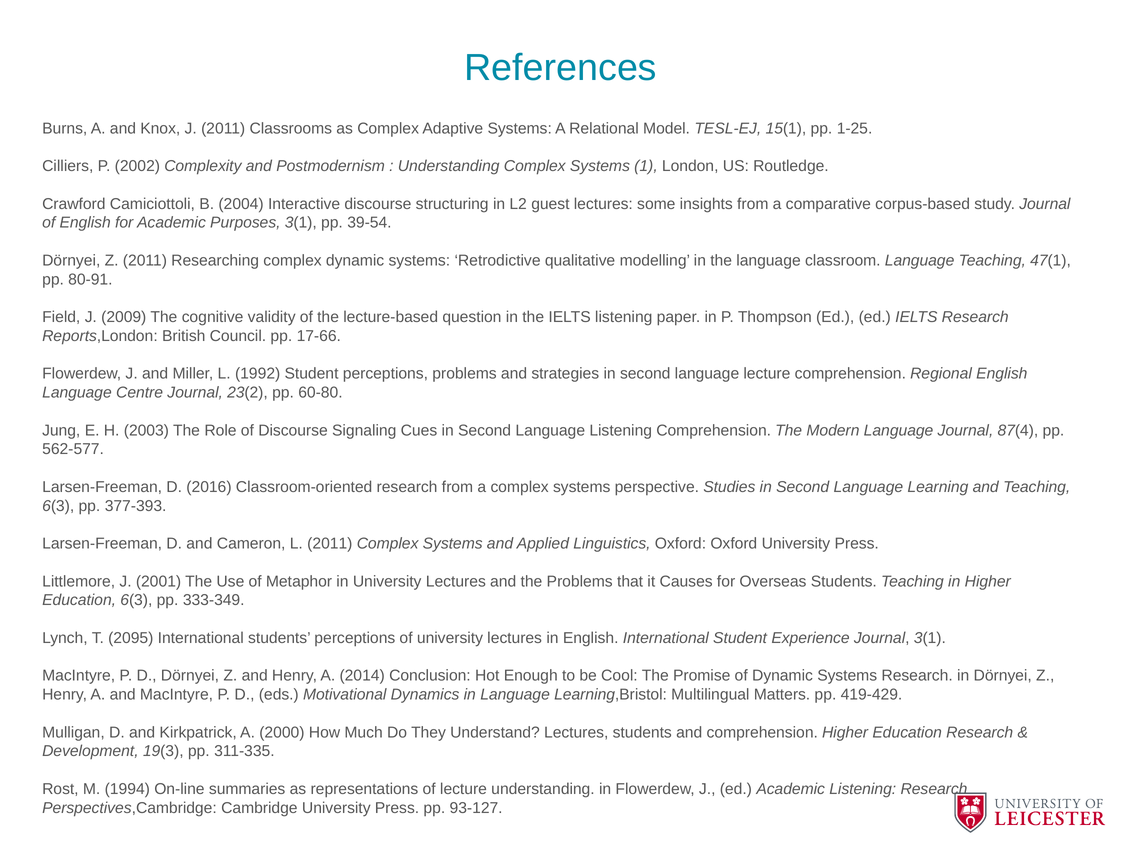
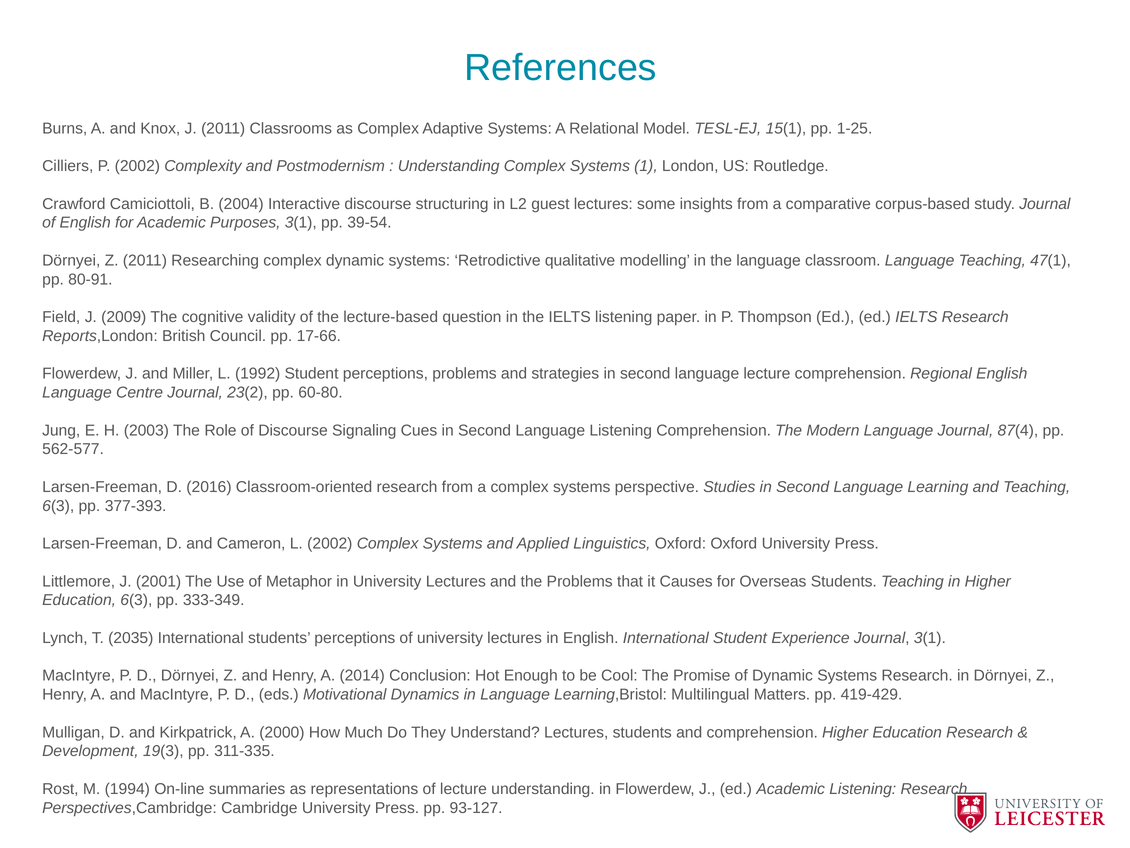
L 2011: 2011 -> 2002
2095: 2095 -> 2035
